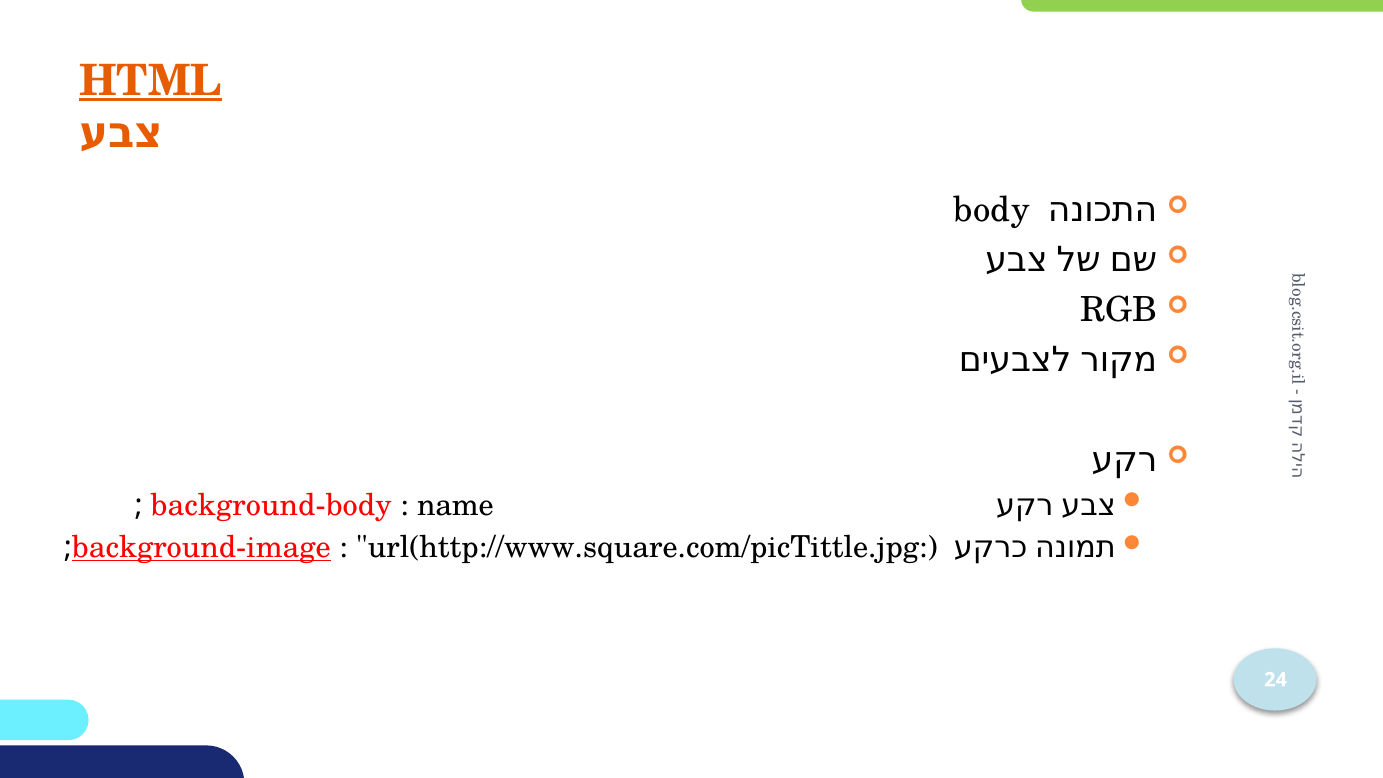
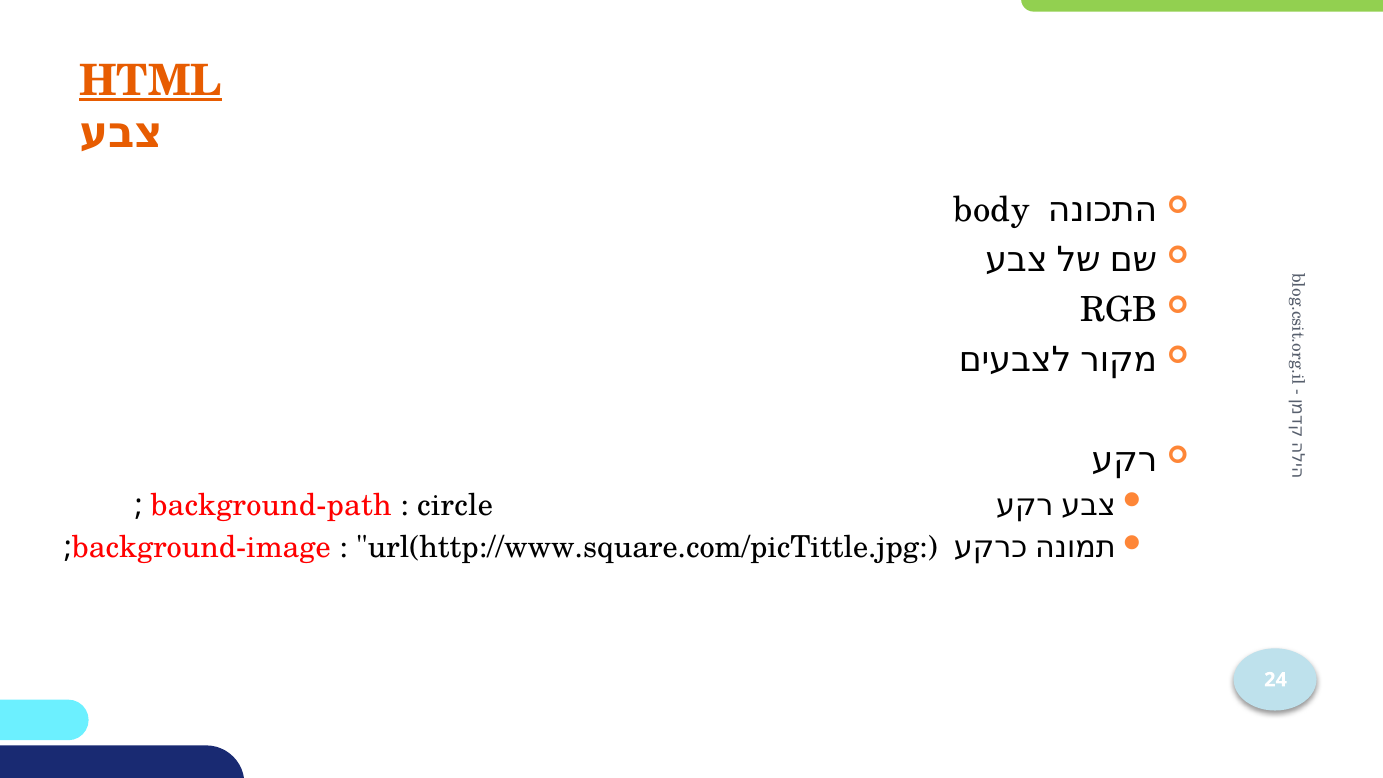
background-body: background-body -> background-path
name: name -> circle
background-image underline: present -> none
